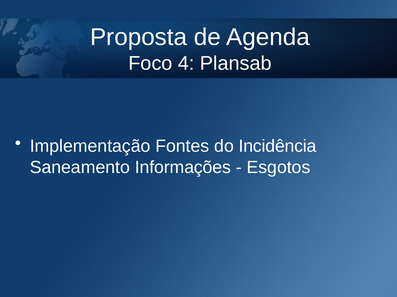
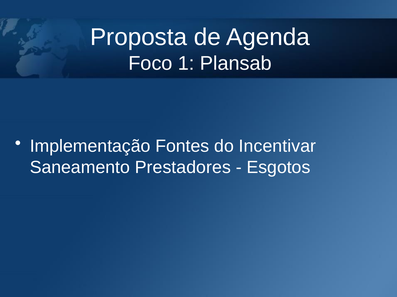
4: 4 -> 1
Incidência: Incidência -> Incentivar
Informações: Informações -> Prestadores
